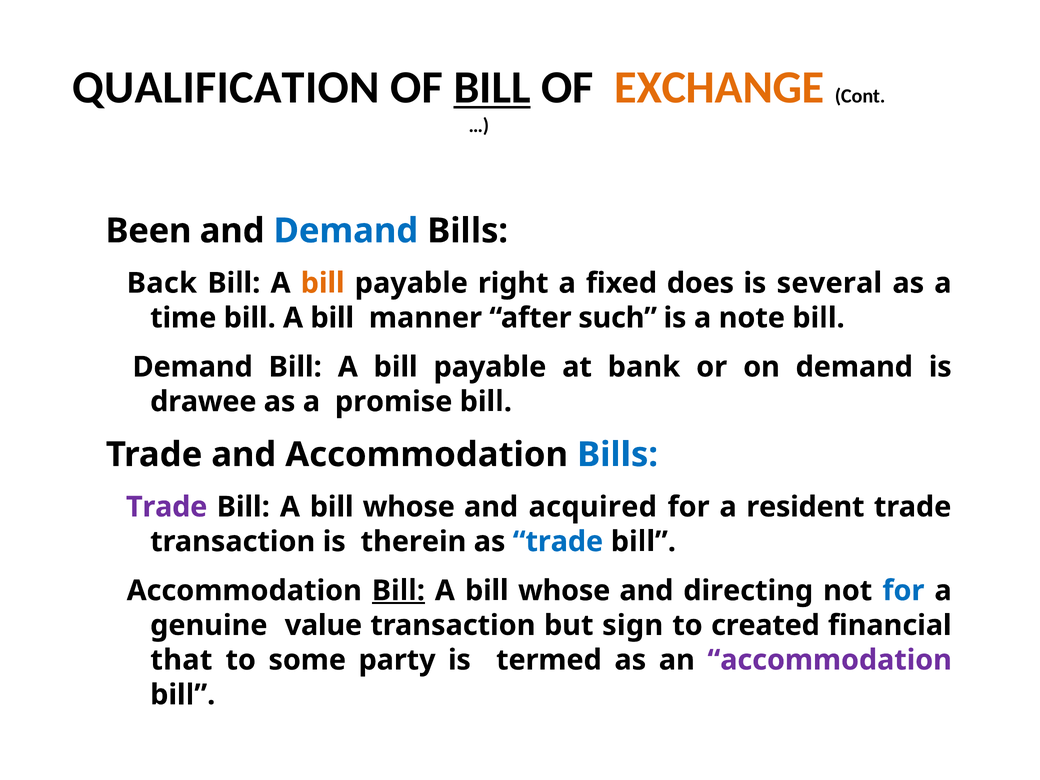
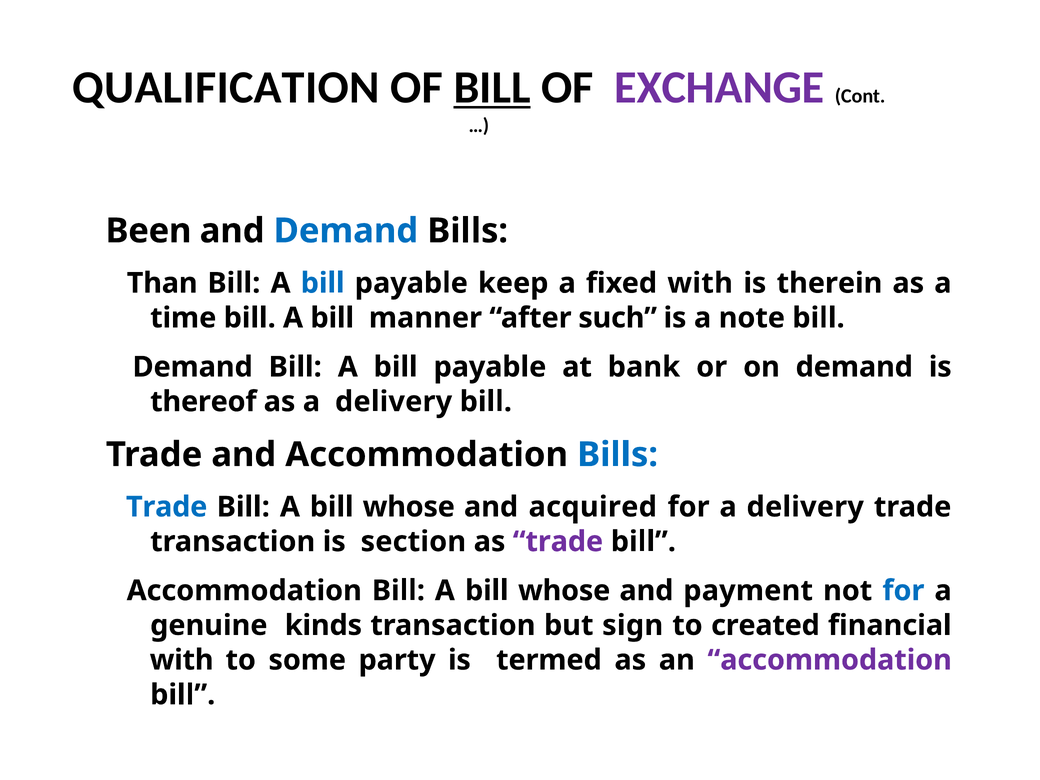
EXCHANGE colour: orange -> purple
Back: Back -> Than
bill at (323, 283) colour: orange -> blue
right: right -> keep
fixed does: does -> with
several: several -> therein
drawee: drawee -> thereof
as a promise: promise -> delivery
Trade at (167, 507) colour: purple -> blue
for a resident: resident -> delivery
therein: therein -> section
trade at (558, 542) colour: blue -> purple
Bill at (398, 591) underline: present -> none
directing: directing -> payment
value: value -> kinds
that at (181, 660): that -> with
